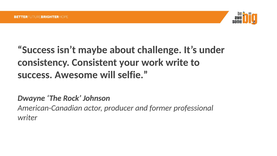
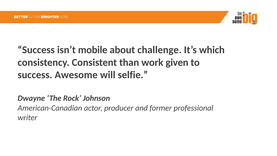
maybe: maybe -> mobile
under: under -> which
your: your -> than
write: write -> given
